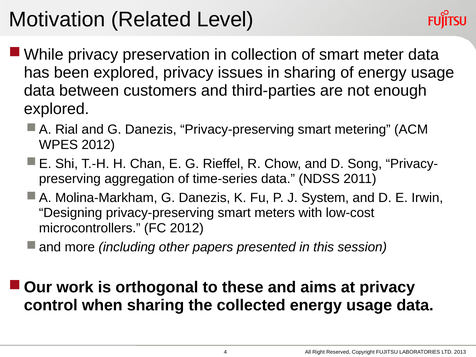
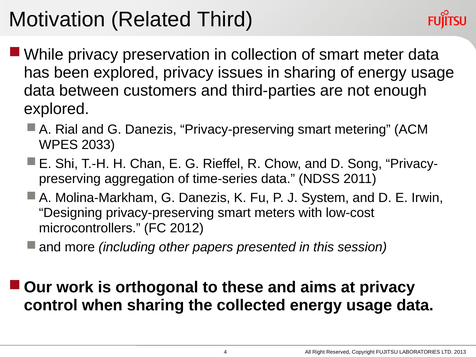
Level: Level -> Third
WPES 2012: 2012 -> 2033
